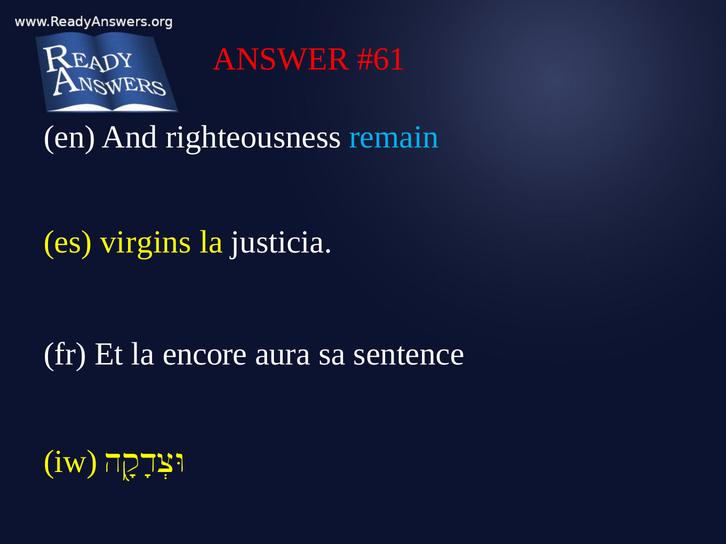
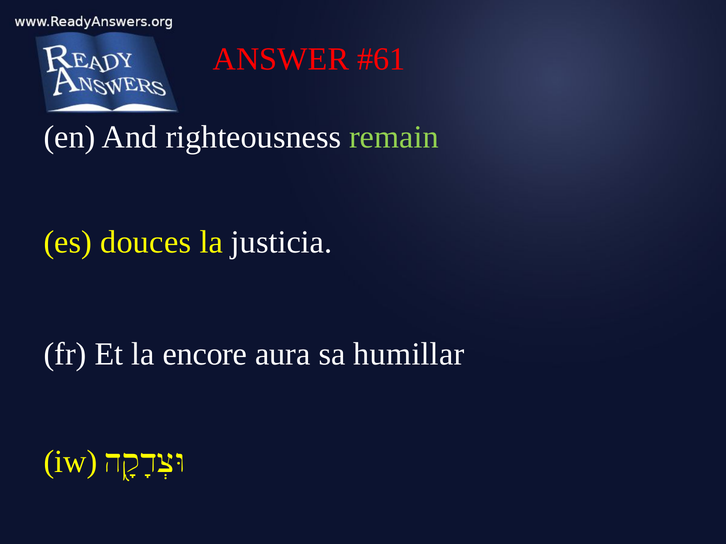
remain colour: light blue -> light green
virgins: virgins -> douces
sentence: sentence -> humillar
